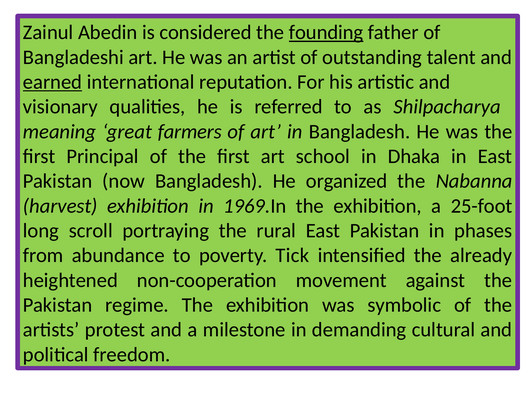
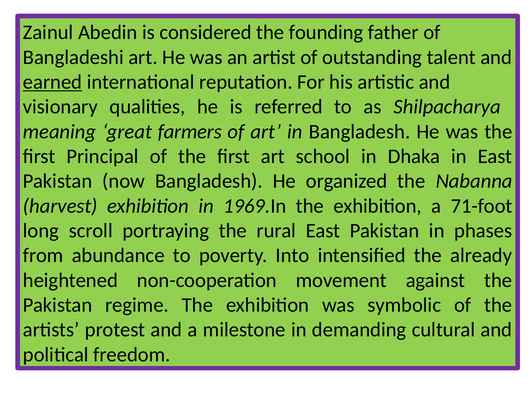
founding underline: present -> none
25-foot: 25-foot -> 71-foot
Tick: Tick -> Into
